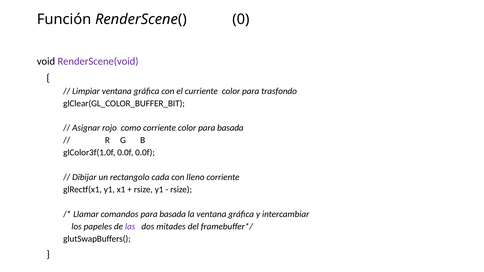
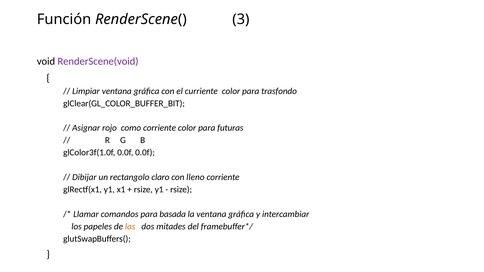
0: 0 -> 3
color para basada: basada -> futuras
cada: cada -> claro
las colour: purple -> orange
